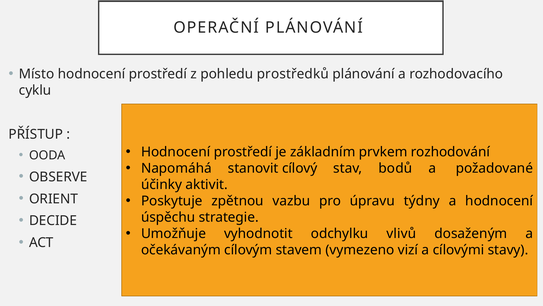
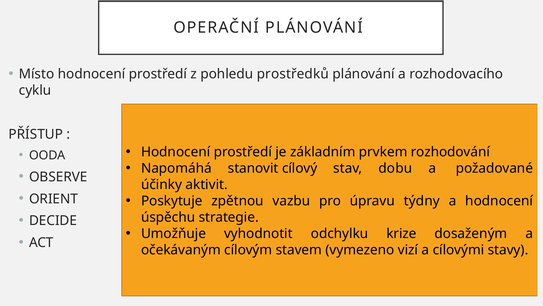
bodů: bodů -> dobu
vlivů: vlivů -> krize
